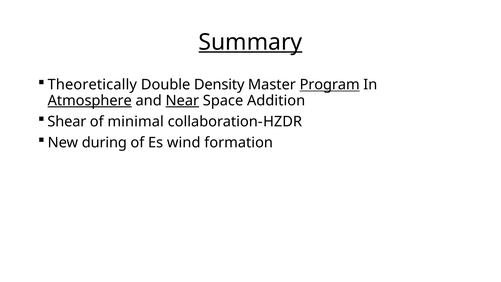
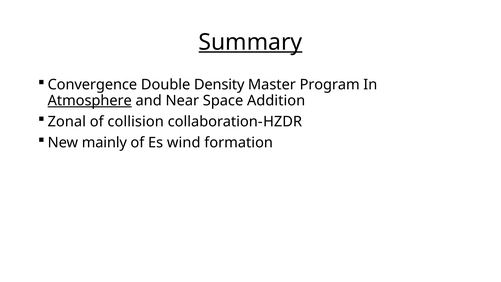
Theoretically: Theoretically -> Convergence
Program underline: present -> none
Near underline: present -> none
Shear: Shear -> Zonal
minimal: minimal -> collision
during: during -> mainly
